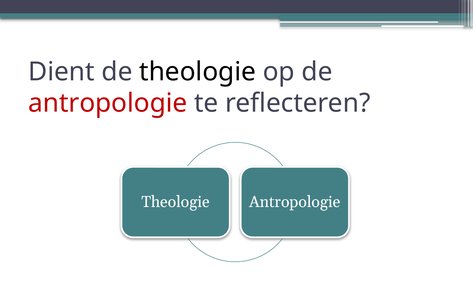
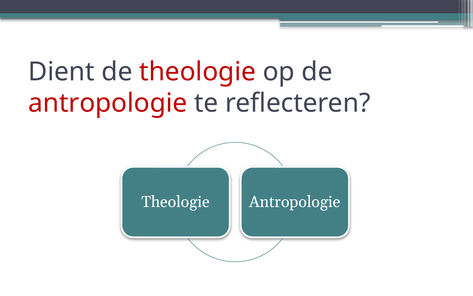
theologie at (198, 72) colour: black -> red
